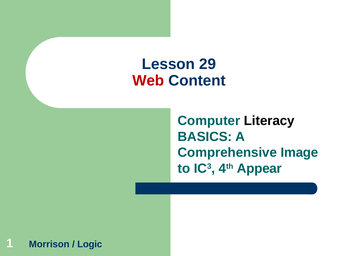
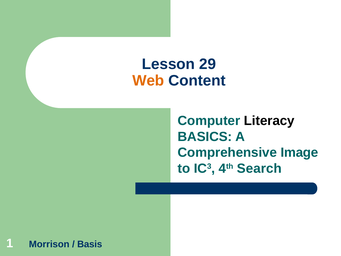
Web colour: red -> orange
Appear: Appear -> Search
Logic: Logic -> Basis
